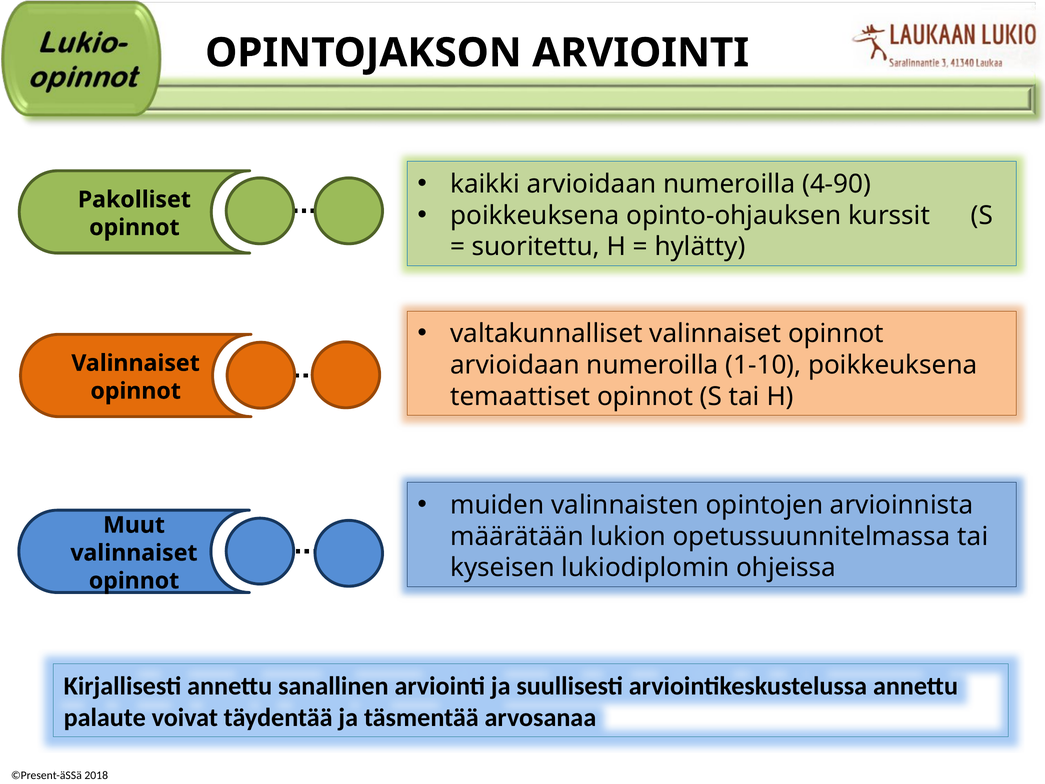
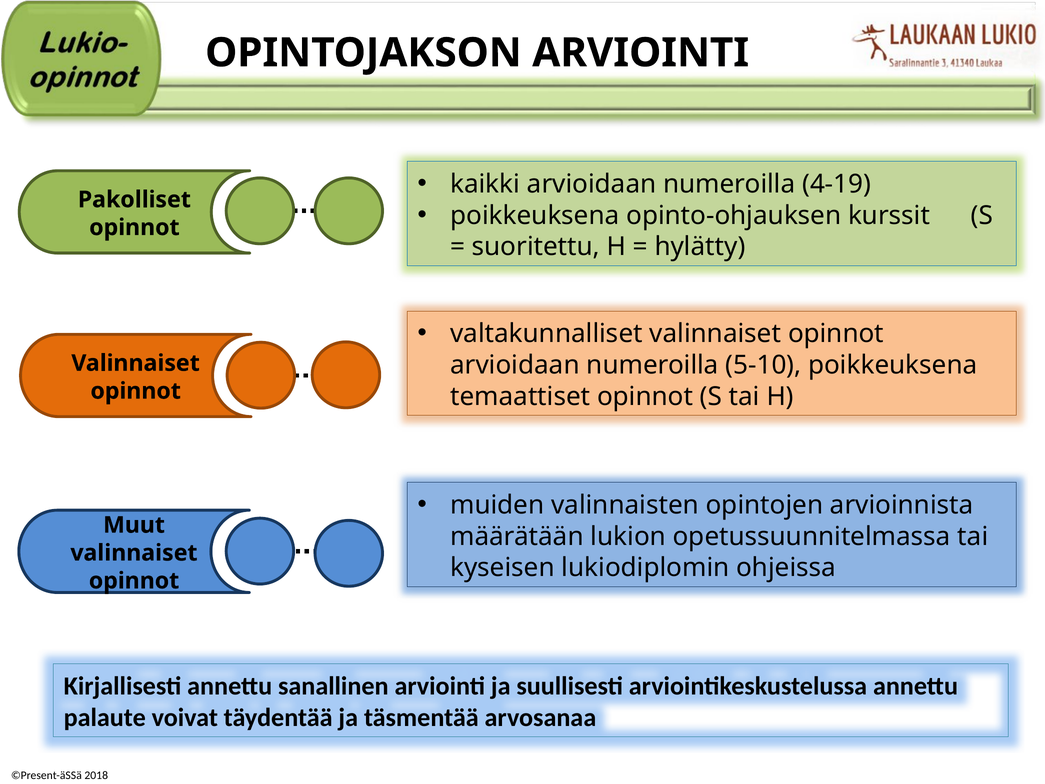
4-90: 4-90 -> 4-19
1-10: 1-10 -> 5-10
